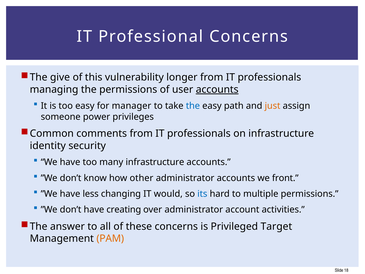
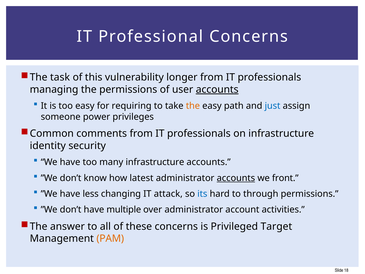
give: give -> task
manager: manager -> requiring
the at (193, 106) colour: blue -> orange
just colour: orange -> blue
other: other -> latest
accounts at (236, 178) underline: none -> present
would: would -> attack
multiple: multiple -> through
creating: creating -> multiple
